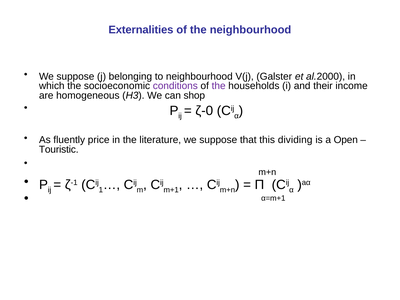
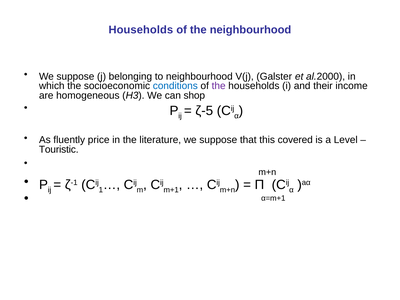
Externalities at (141, 30): Externalities -> Households
conditions colour: purple -> blue
ζ-0: ζ-0 -> ζ-5
dividing: dividing -> covered
Open: Open -> Level
